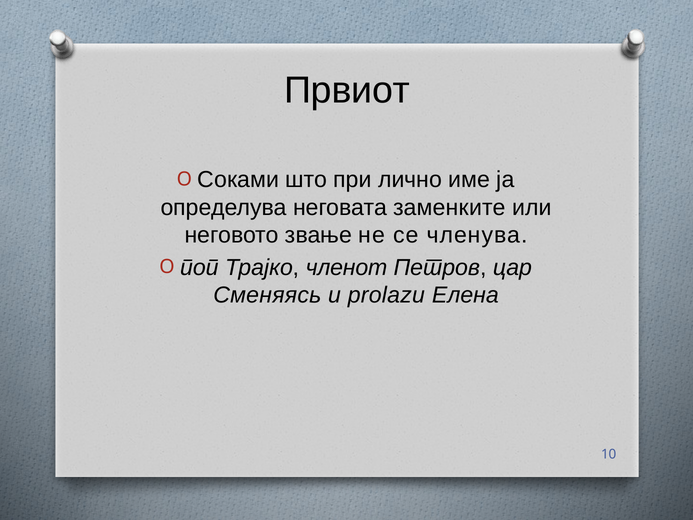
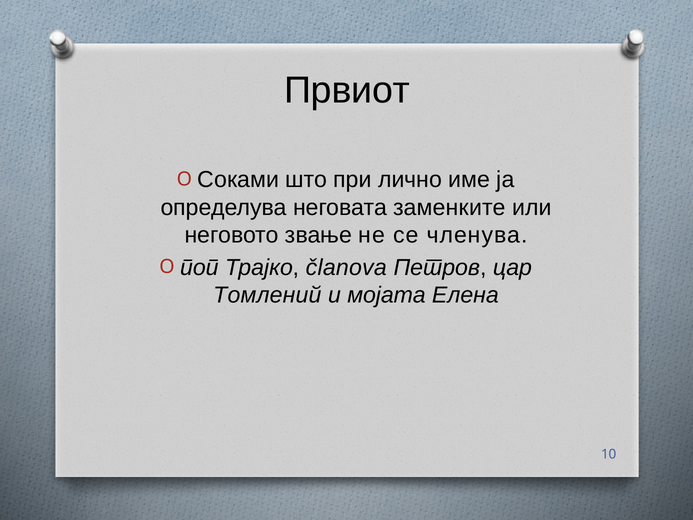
членот: членот -> članova
Сменяясь: Сменяясь -> Томлений
prolazu: prolazu -> мојата
